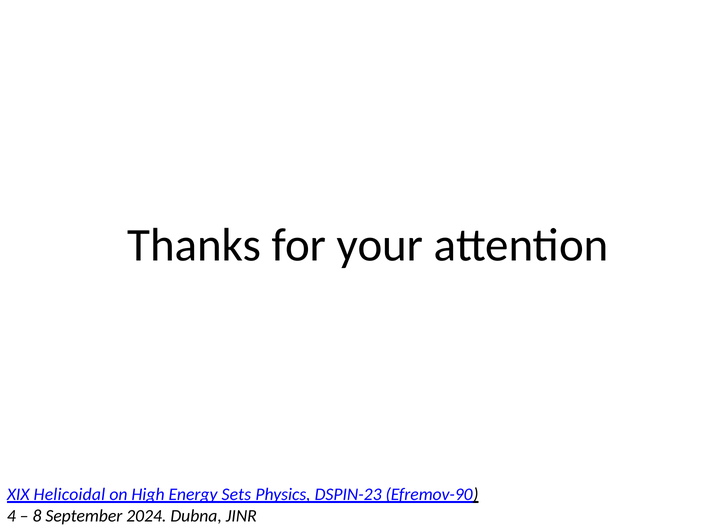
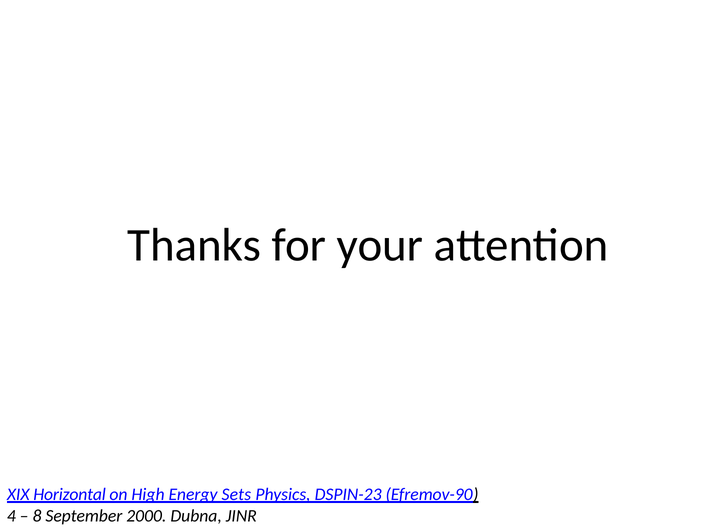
Helicoidal: Helicoidal -> Horizontal
2024: 2024 -> 2000
